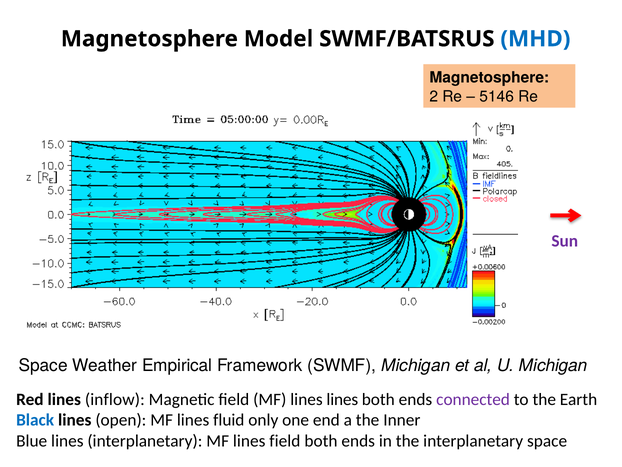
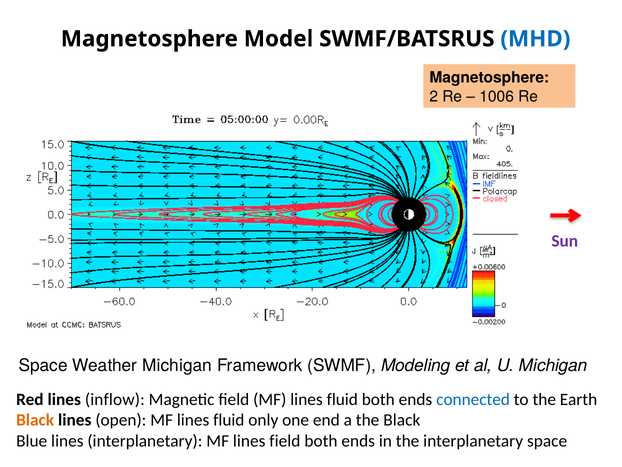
5146: 5146 -> 1006
Weather Empirical: Empirical -> Michigan
SWMF Michigan: Michigan -> Modeling
field MF lines lines: lines -> fluid
connected colour: purple -> blue
Black at (35, 420) colour: blue -> orange
the Inner: Inner -> Black
